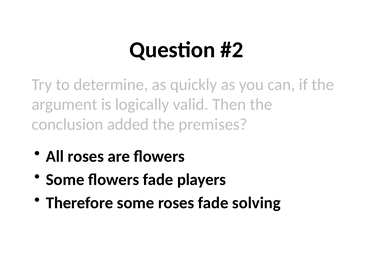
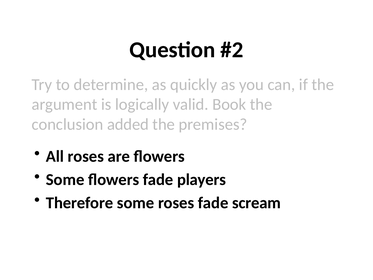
Then: Then -> Book
solving: solving -> scream
